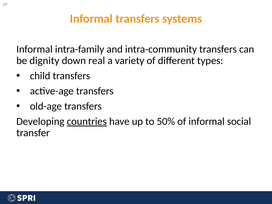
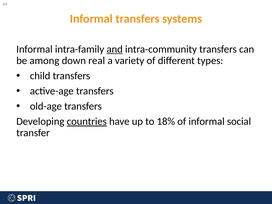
and underline: none -> present
dignity: dignity -> among
50%: 50% -> 18%
